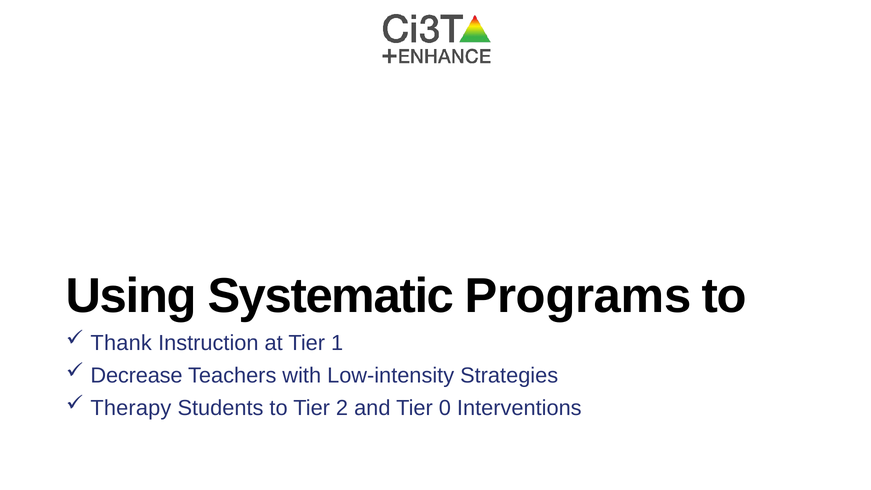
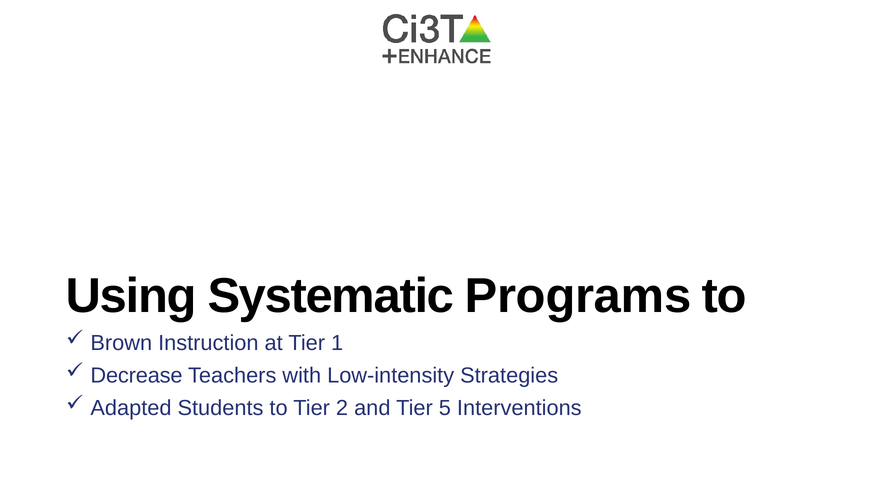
Thank: Thank -> Brown
Therapy: Therapy -> Adapted
0: 0 -> 5
